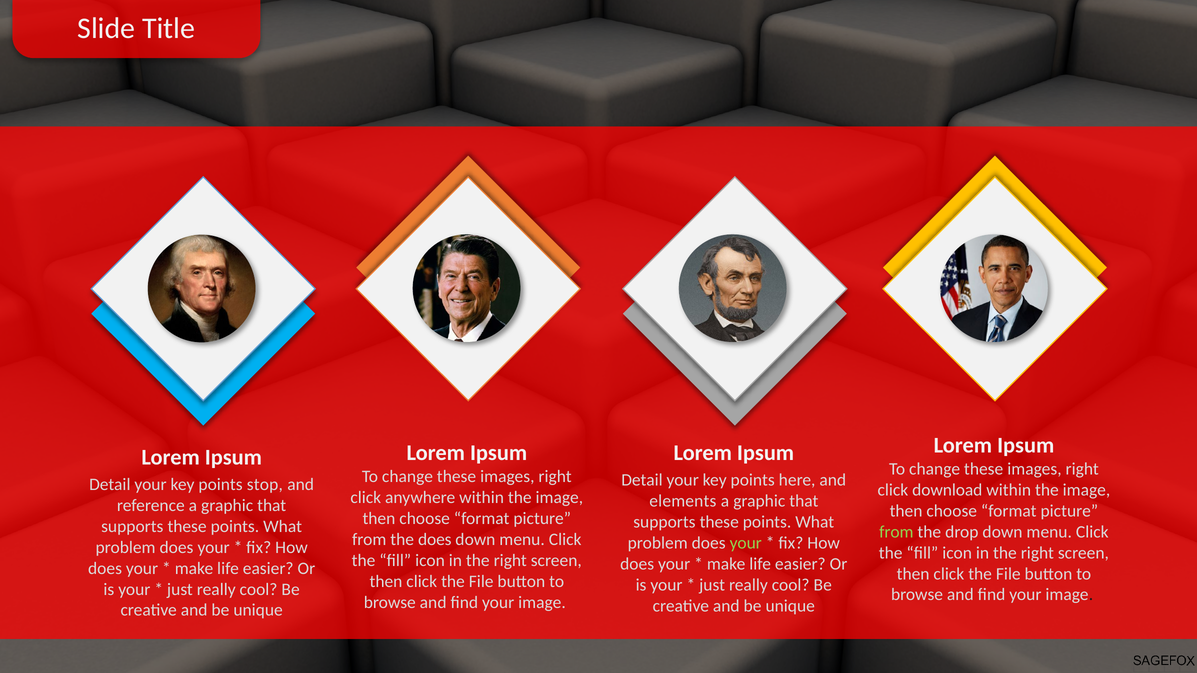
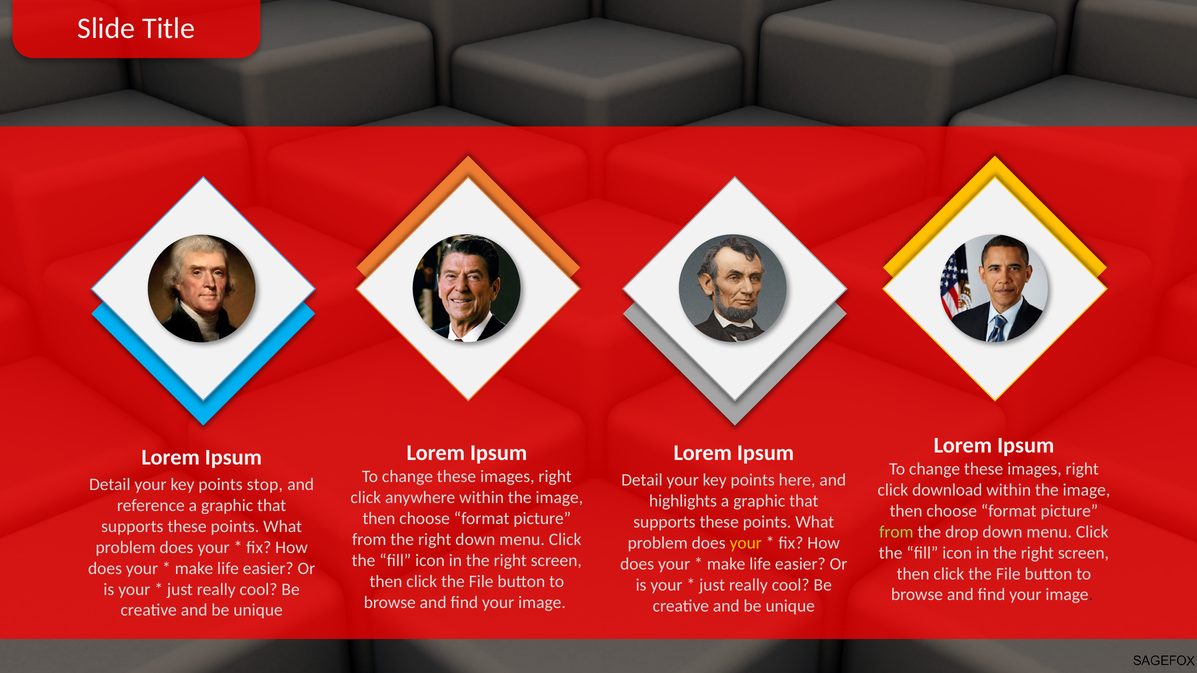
elements: elements -> highlights
from the does: does -> right
your at (746, 543) colour: light green -> yellow
